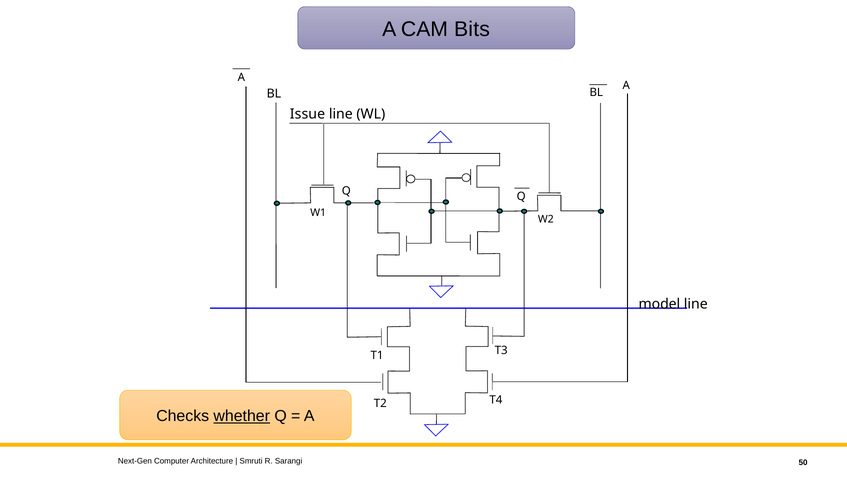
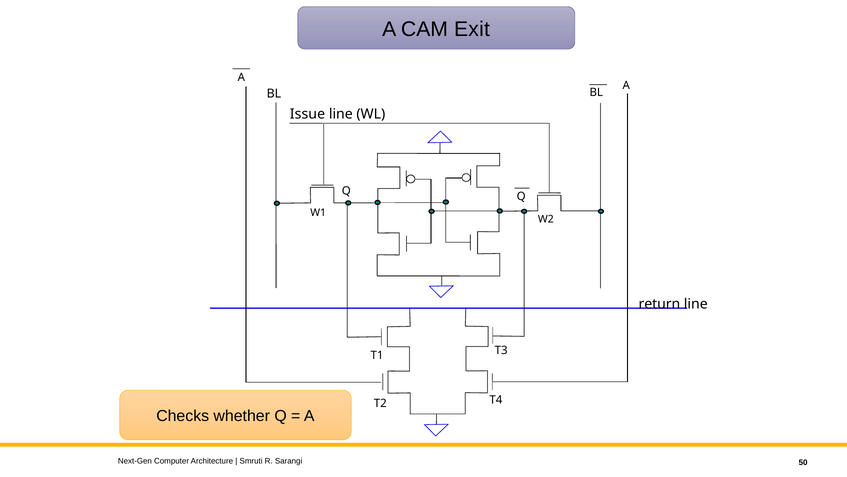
Bits: Bits -> Exit
model: model -> return
whether underline: present -> none
